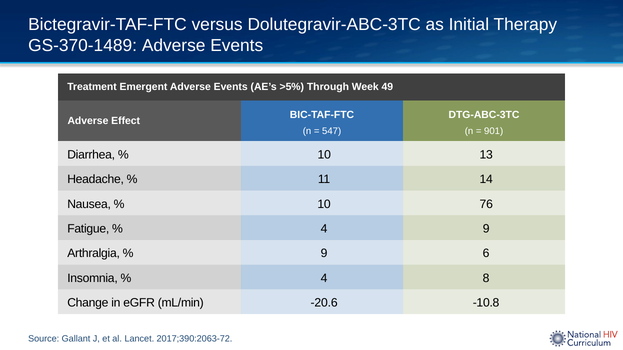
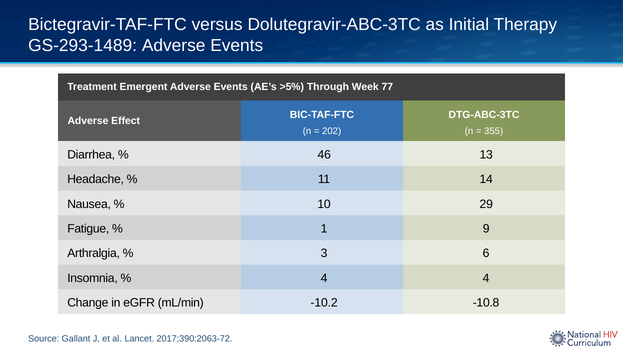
GS-370-1489: GS-370-1489 -> GS-293-1489
49: 49 -> 77
547: 547 -> 202
901: 901 -> 355
10 at (324, 155): 10 -> 46
76: 76 -> 29
4 at (324, 229): 4 -> 1
9 at (324, 254): 9 -> 3
4 8: 8 -> 4
-20.6: -20.6 -> -10.2
